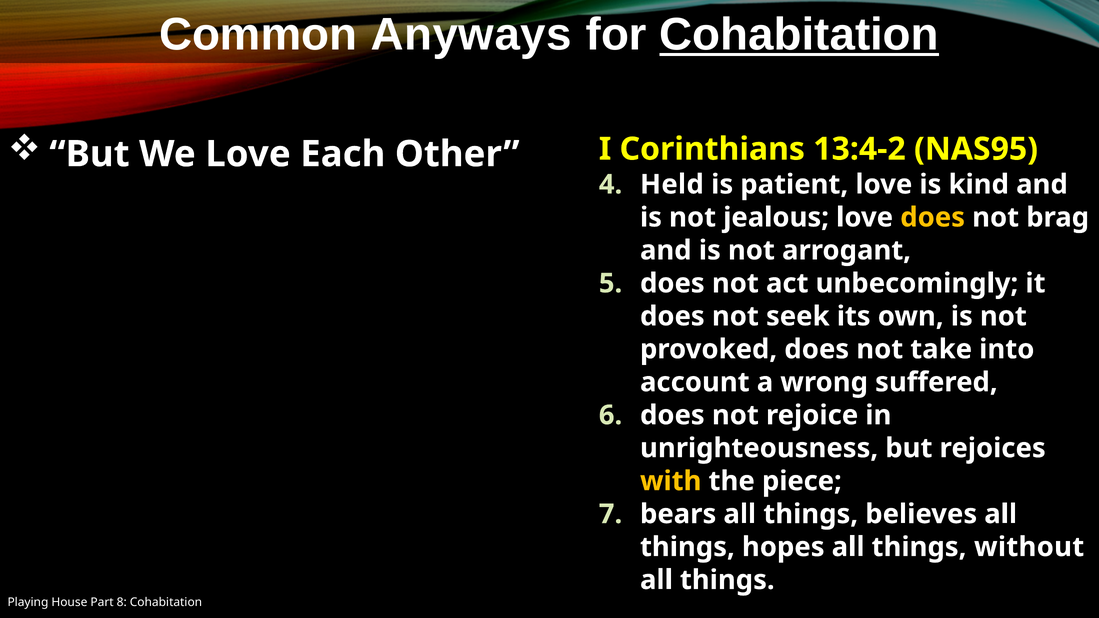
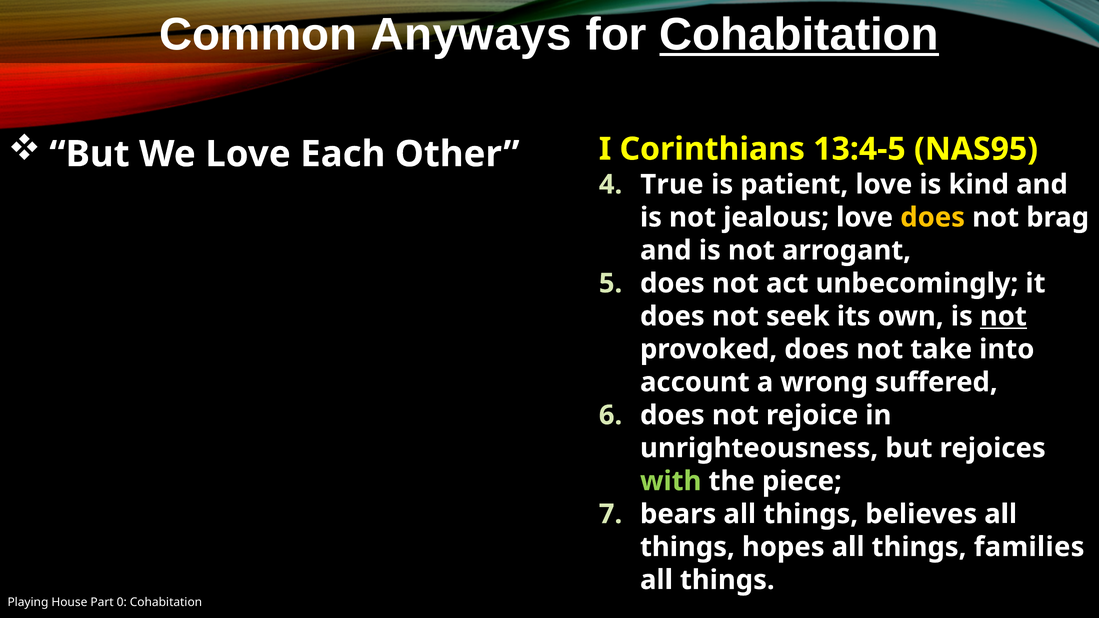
13:4-2: 13:4-2 -> 13:4-5
Held: Held -> True
not at (1003, 316) underline: none -> present
with colour: yellow -> light green
without: without -> families
8: 8 -> 0
